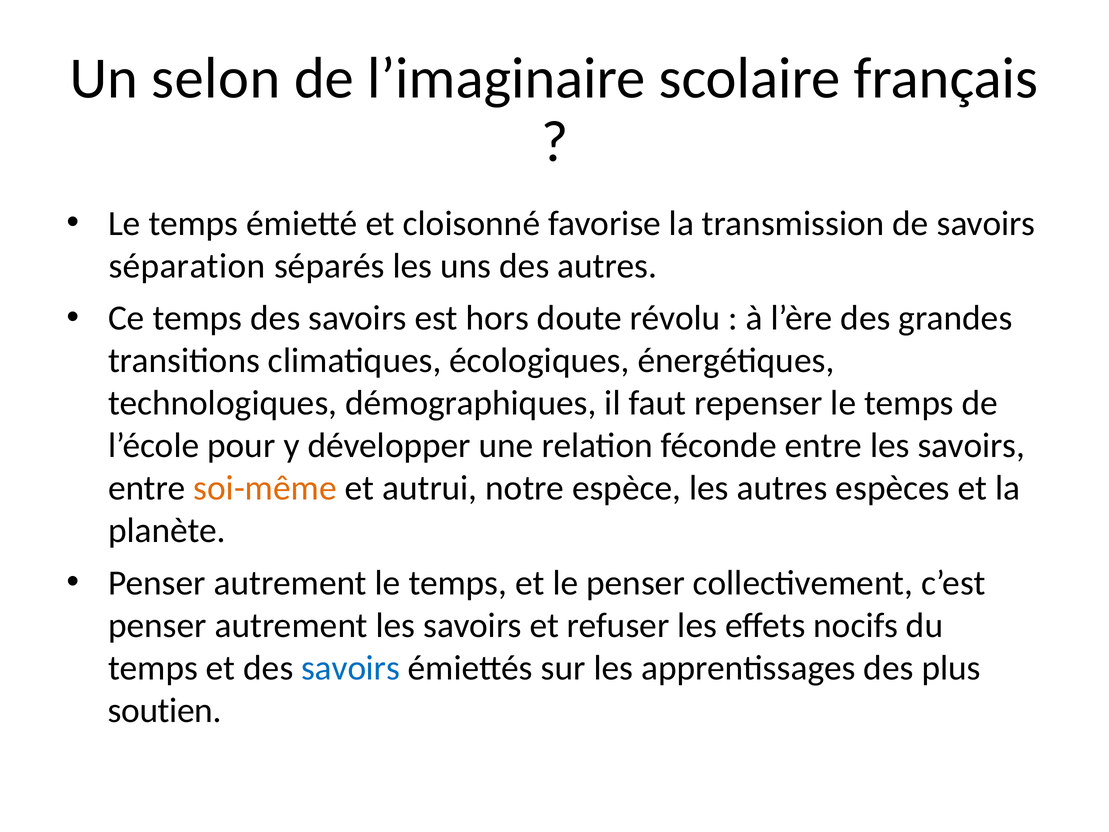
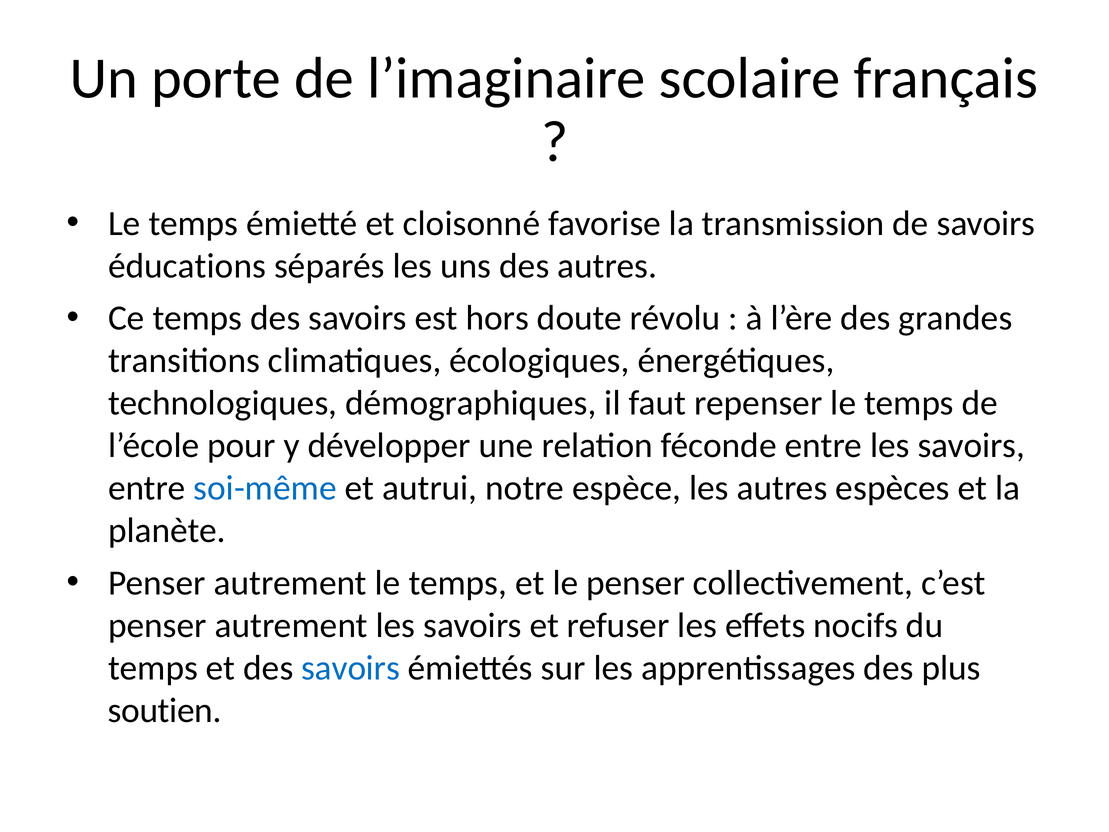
selon: selon -> porte
séparation: séparation -> éducations
soi-même colour: orange -> blue
